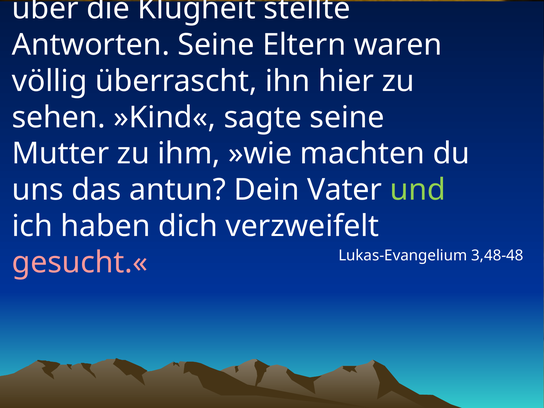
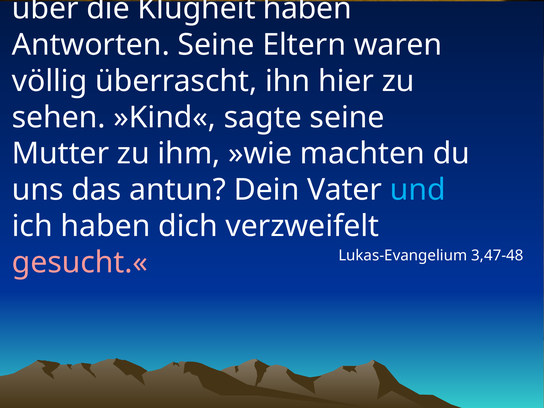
Klugheit stellte: stellte -> haben
und colour: light green -> light blue
3,48-48: 3,48-48 -> 3,47-48
